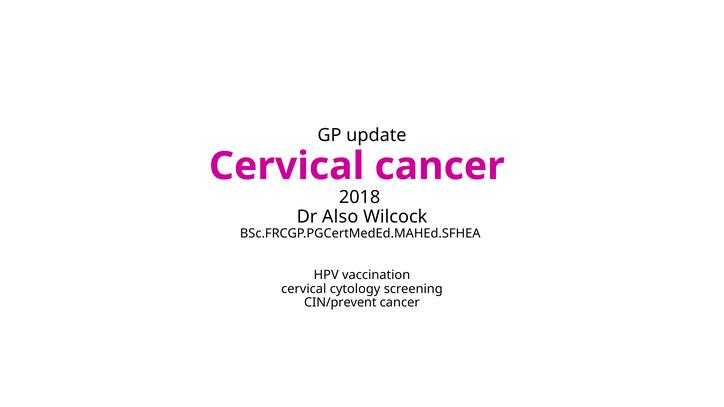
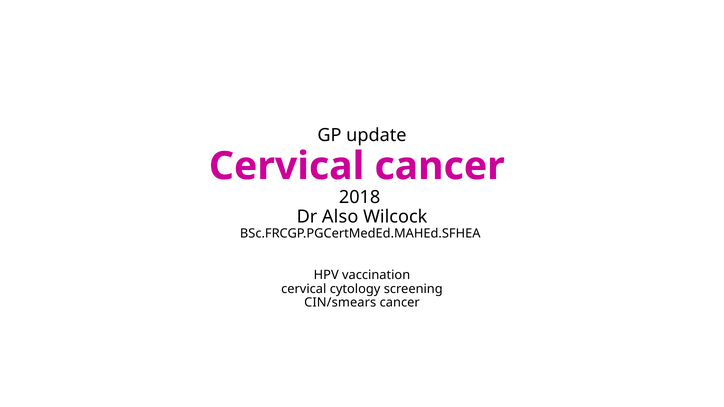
CIN/prevent: CIN/prevent -> CIN/smears
